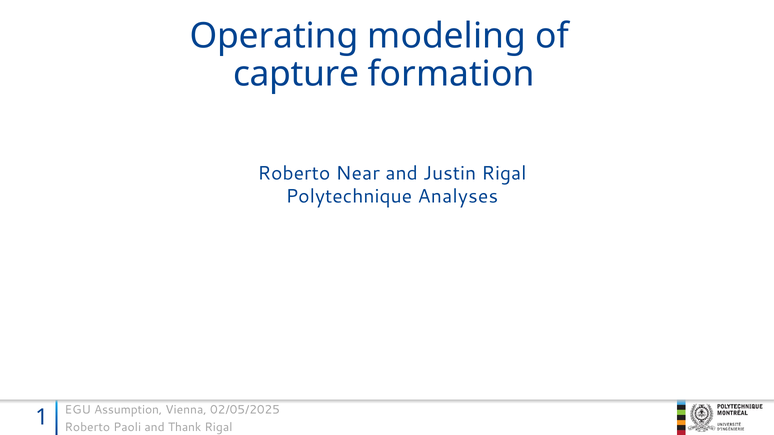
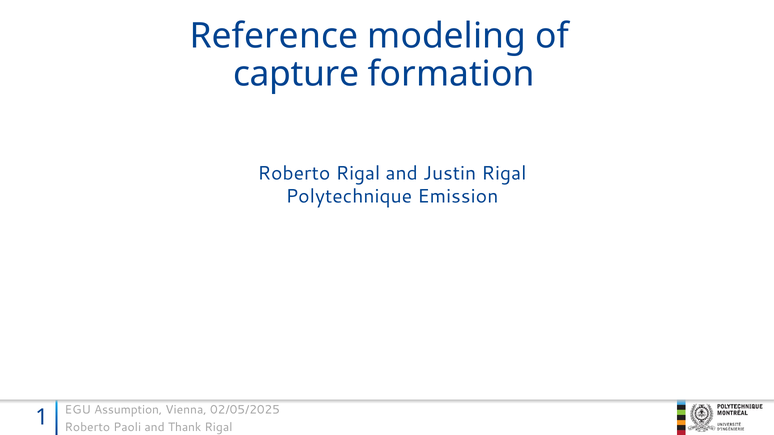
Operating: Operating -> Reference
Roberto Near: Near -> Rigal
Analyses: Analyses -> Emission
